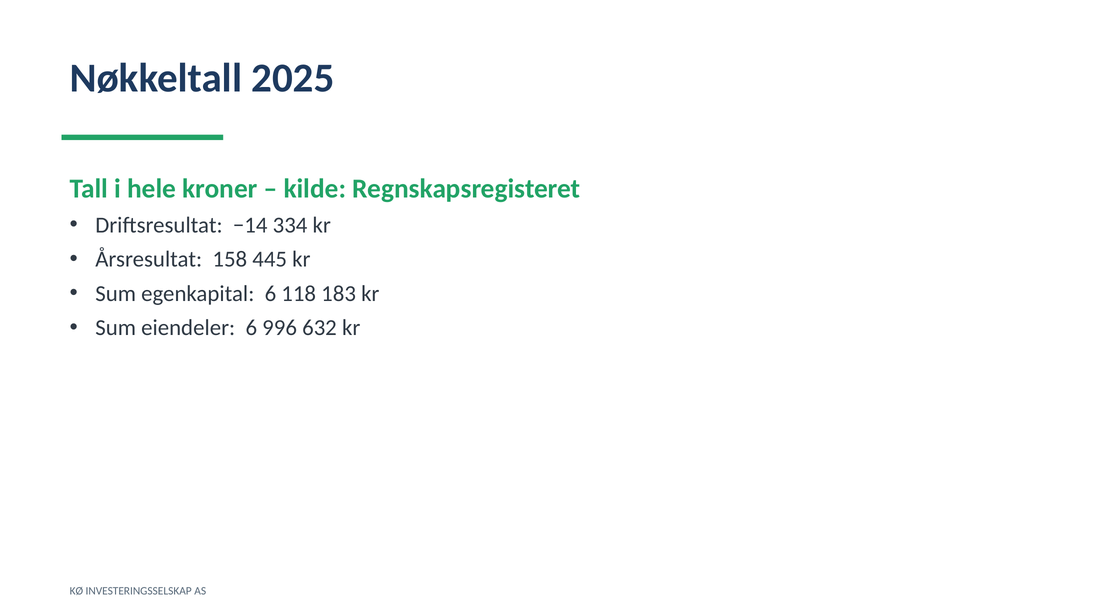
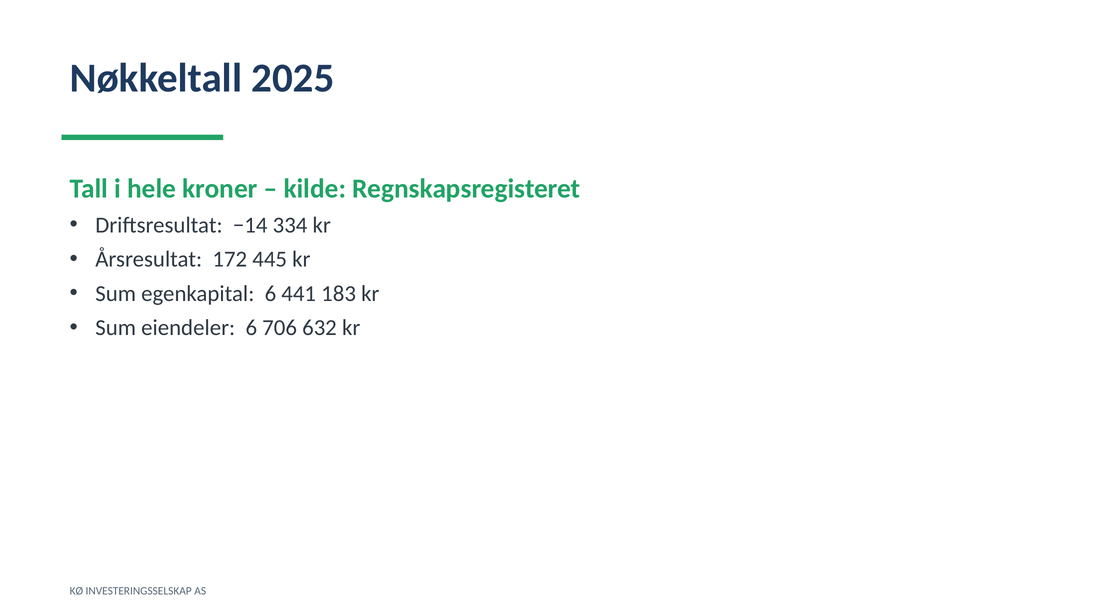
158: 158 -> 172
118: 118 -> 441
996: 996 -> 706
